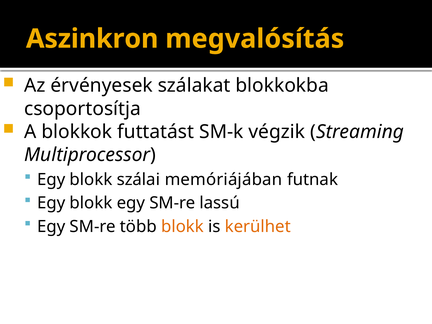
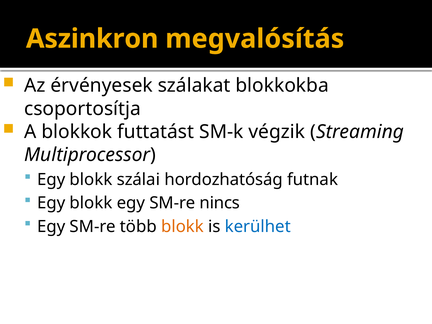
memóriájában: memóriájában -> hordozhatóság
lassú: lassú -> nincs
kerülhet colour: orange -> blue
